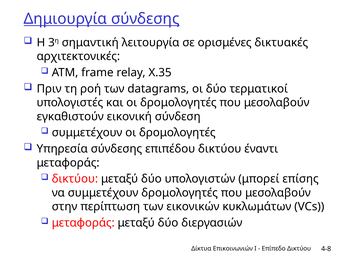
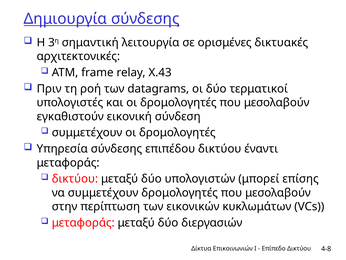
X.35: X.35 -> X.43
